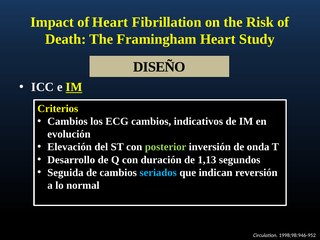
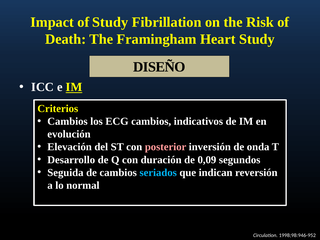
of Heart: Heart -> Study
posterior colour: light green -> pink
1,13: 1,13 -> 0,09
